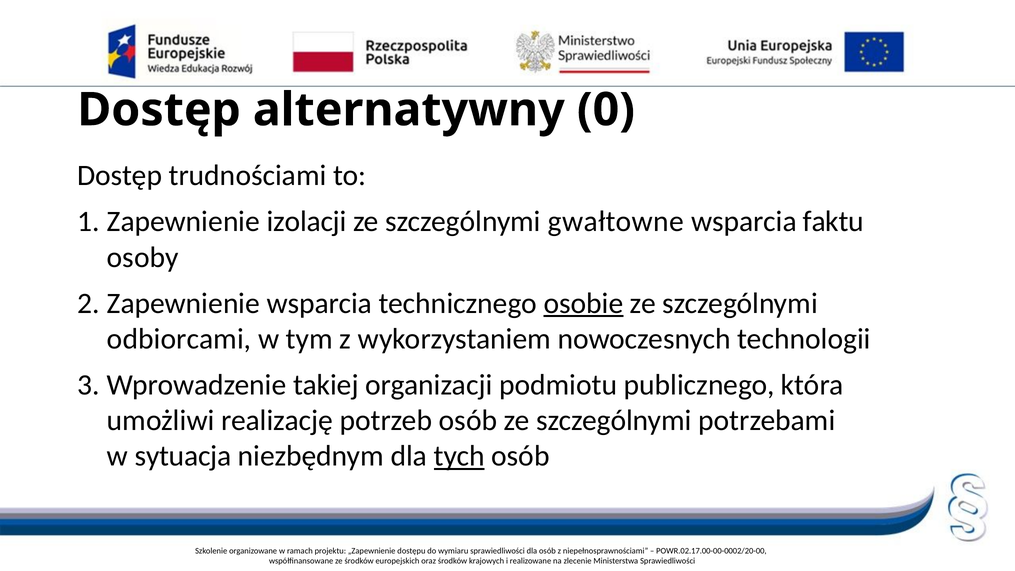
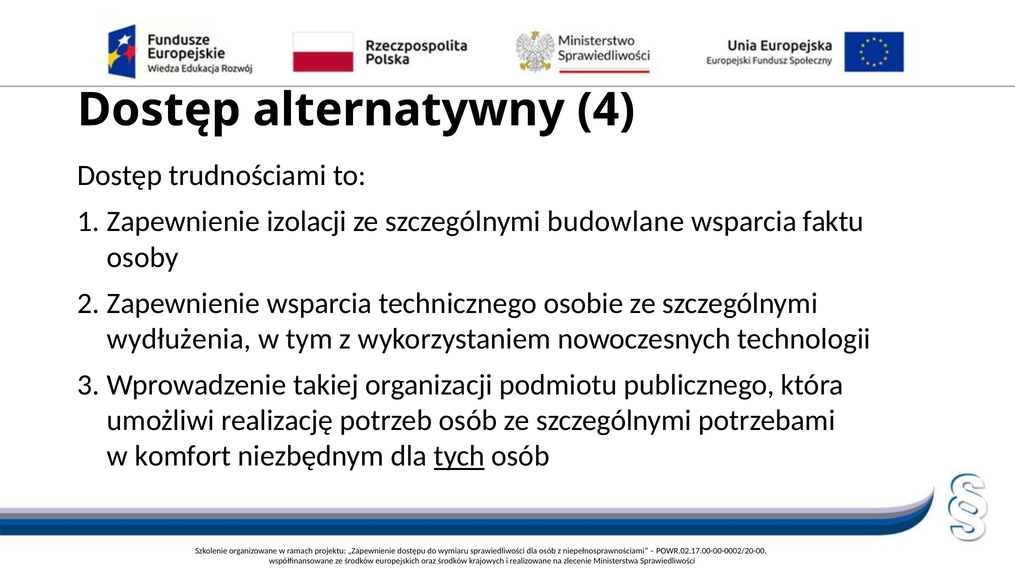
0: 0 -> 4
gwałtowne: gwałtowne -> budowlane
osobie underline: present -> none
odbiorcami: odbiorcami -> wydłużenia
sytuacja: sytuacja -> komfort
